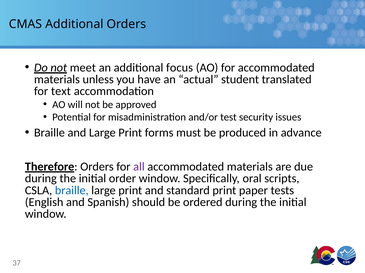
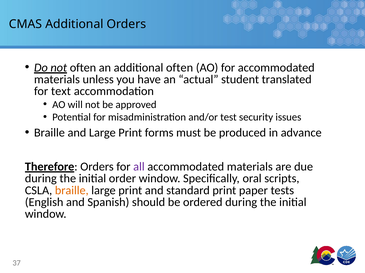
not meet: meet -> often
additional focus: focus -> often
braille at (72, 191) colour: blue -> orange
